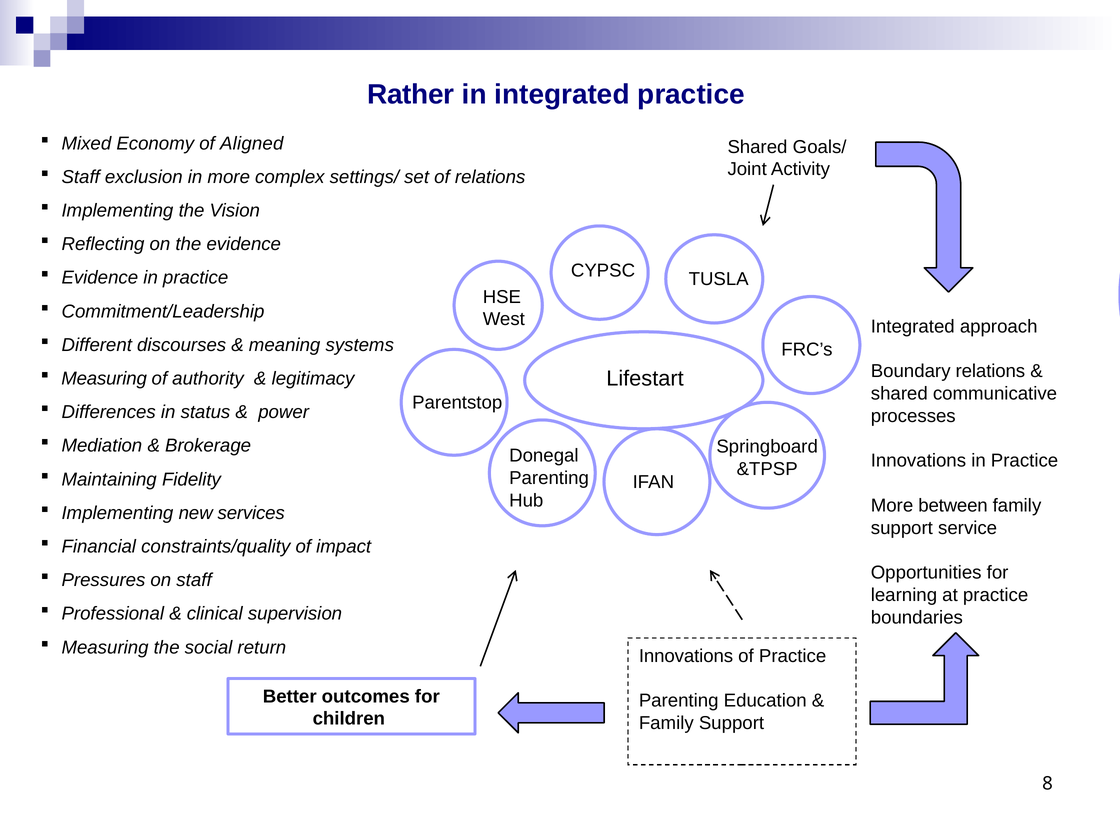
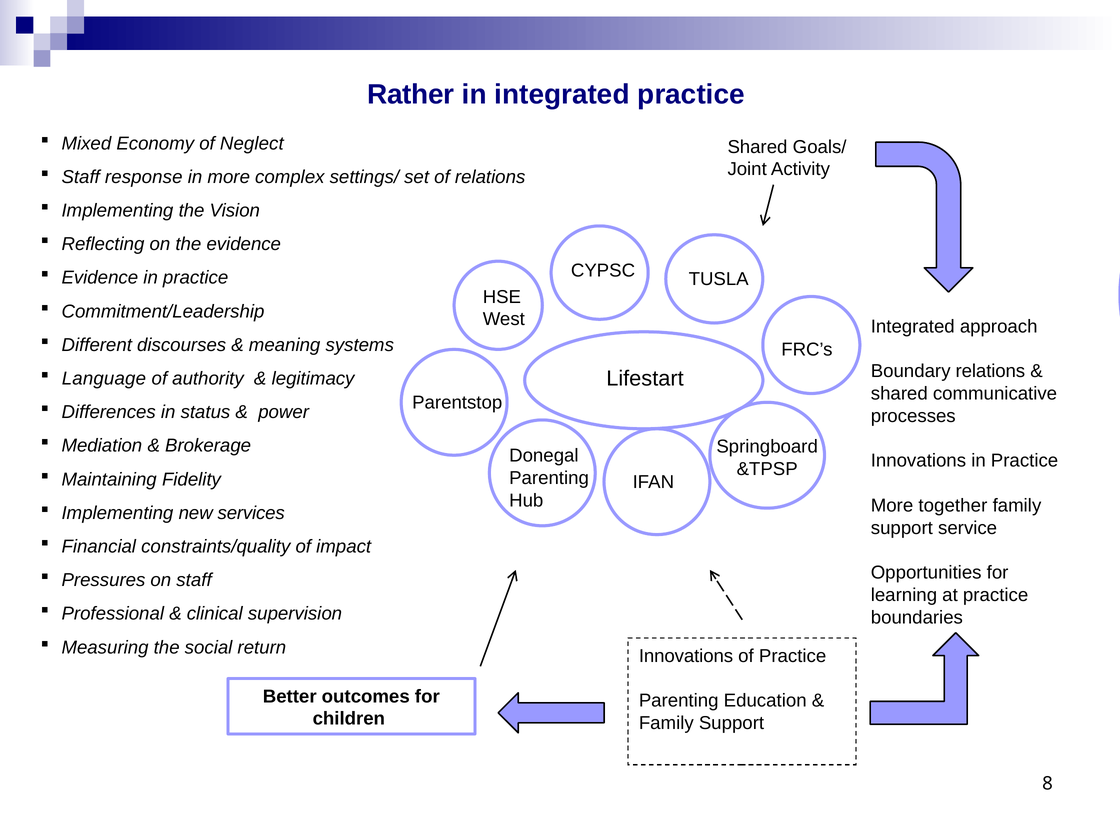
Aligned: Aligned -> Neglect
exclusion: exclusion -> response
Measuring at (104, 379): Measuring -> Language
between: between -> together
